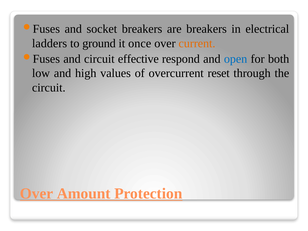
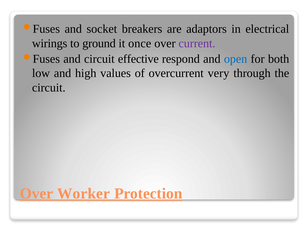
are breakers: breakers -> adaptors
ladders: ladders -> wirings
current colour: orange -> purple
reset: reset -> very
Amount: Amount -> Worker
